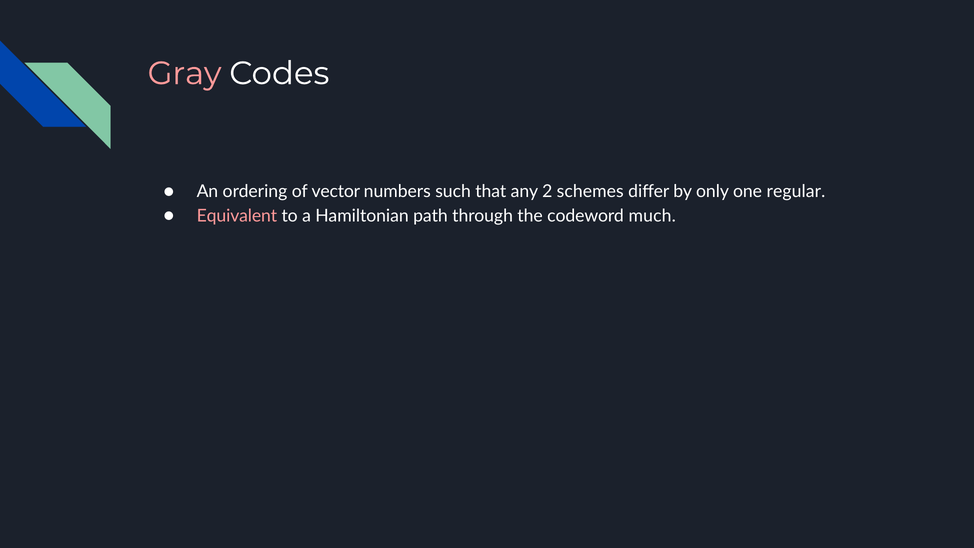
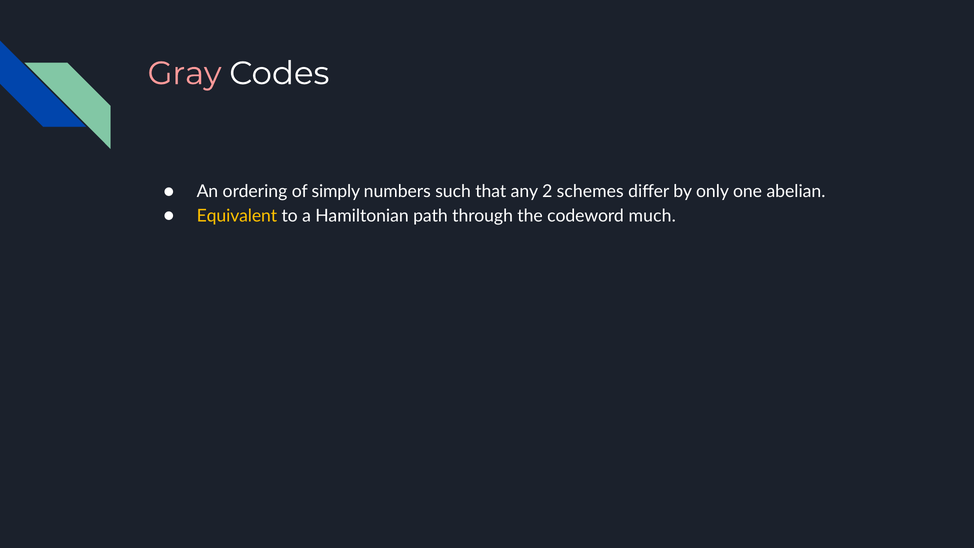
vector: vector -> simply
regular: regular -> abelian
Equivalent colour: pink -> yellow
